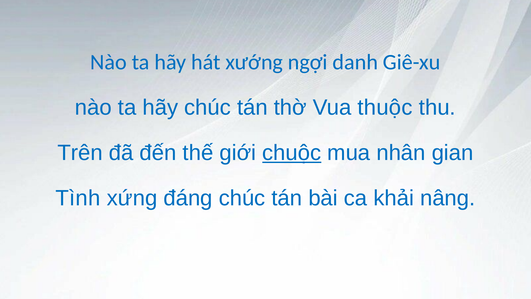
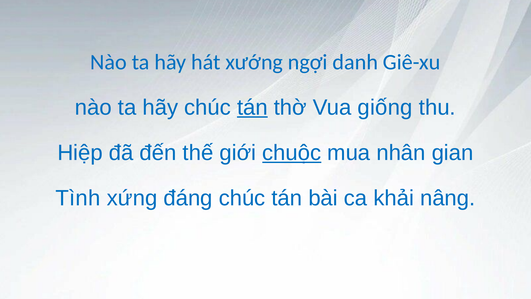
tán at (252, 107) underline: none -> present
thuộc: thuộc -> giống
Trên: Trên -> Hiệp
